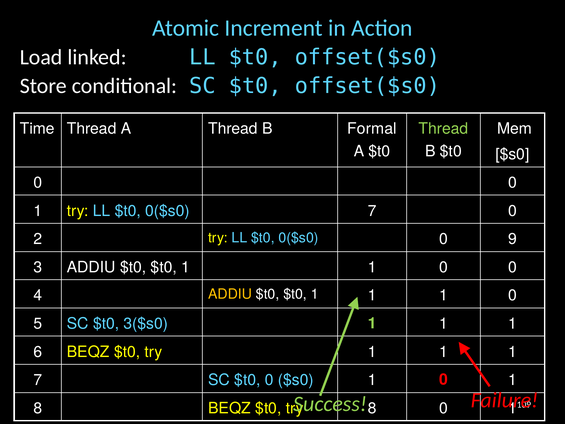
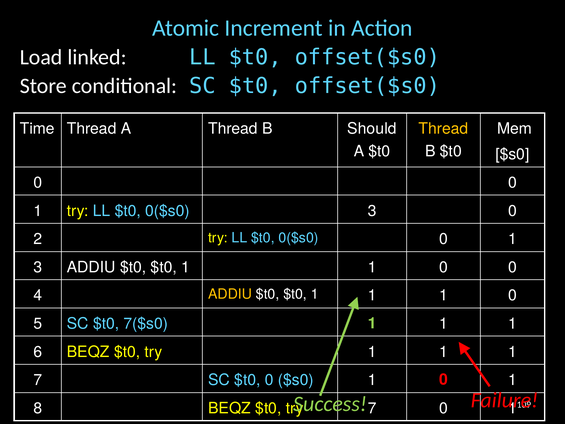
Formal: Formal -> Should
Thread at (443, 129) colour: light green -> yellow
0($s0 7: 7 -> 3
0($s0 0 9: 9 -> 1
3($s0: 3($s0 -> 7($s0
8 at (372, 408): 8 -> 7
